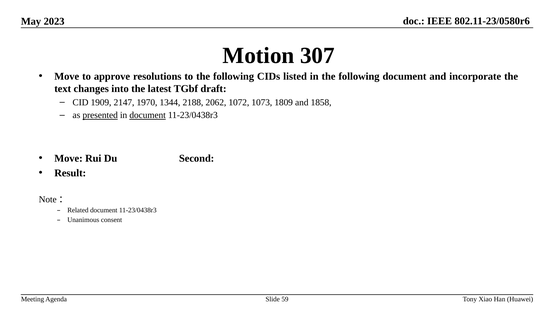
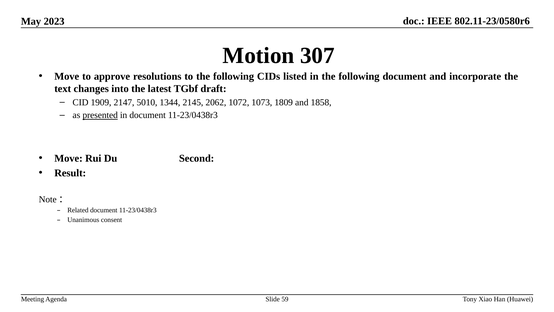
1970: 1970 -> 5010
2188: 2188 -> 2145
document at (148, 115) underline: present -> none
